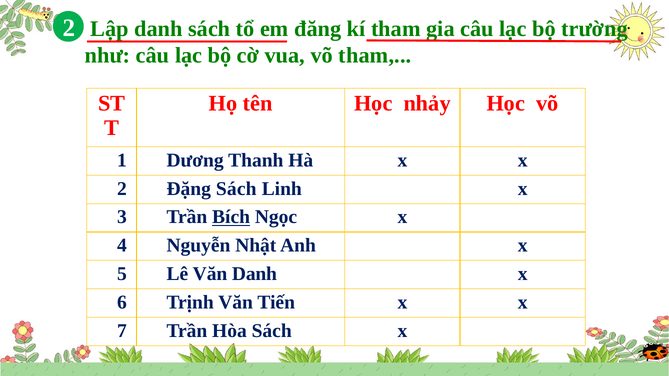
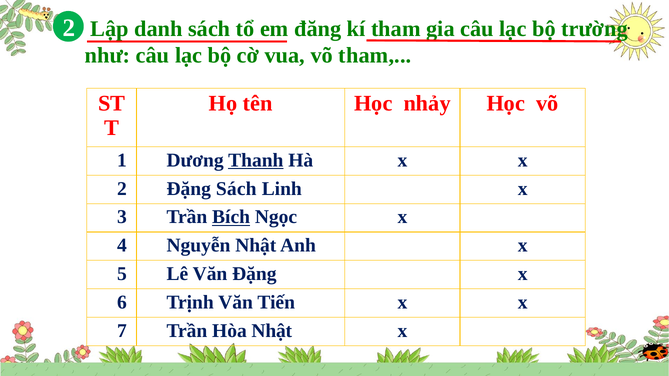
Thanh underline: none -> present
Văn Danh: Danh -> Đặng
Hòa Sách: Sách -> Nhật
